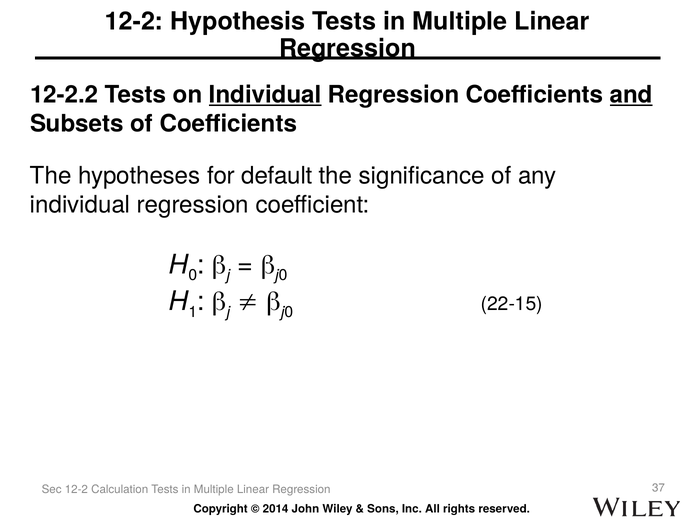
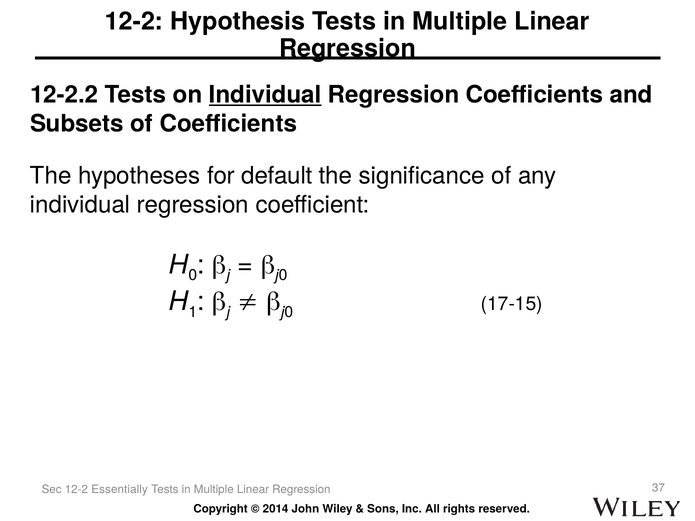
and underline: present -> none
22-15: 22-15 -> 17-15
Calculation: Calculation -> Essentially
